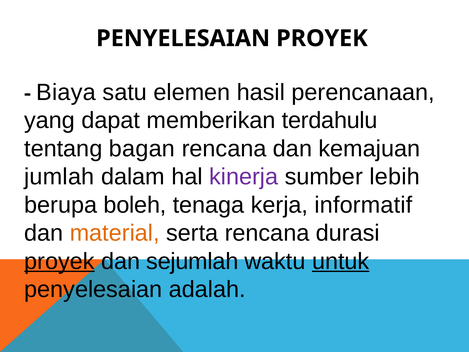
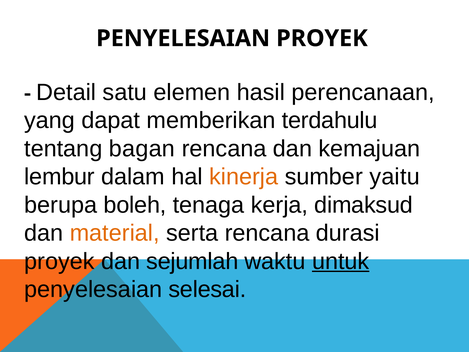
Biaya: Biaya -> Detail
jumlah: jumlah -> lembur
kinerja colour: purple -> orange
lebih: lebih -> yaitu
informatif: informatif -> dimaksud
proyek at (59, 261) underline: present -> none
adalah: adalah -> selesai
